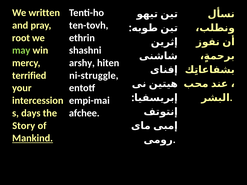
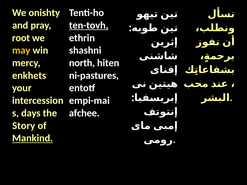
written: written -> onishty
ten-tovh underline: none -> present
may colour: light green -> yellow
arshy: arshy -> north
terrified: terrified -> enkhets
ni-struggle: ni-struggle -> ni-pastures
